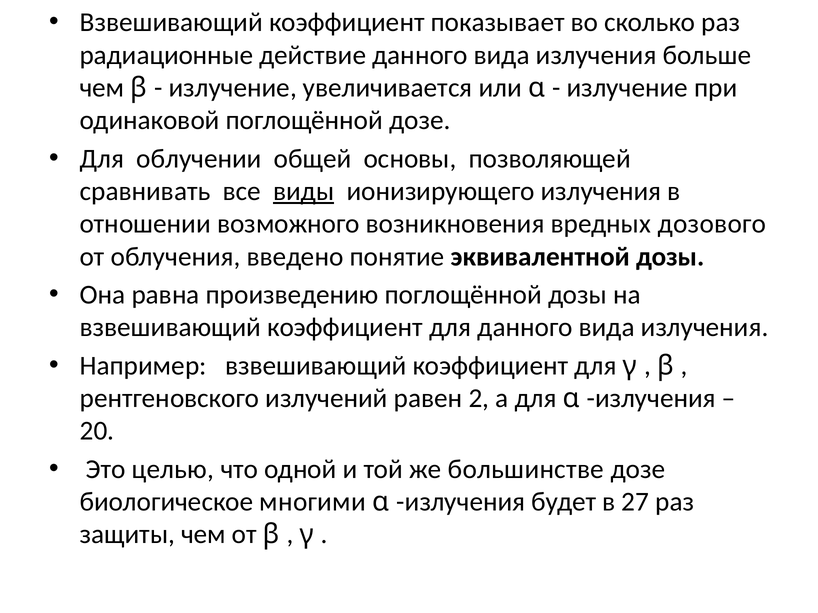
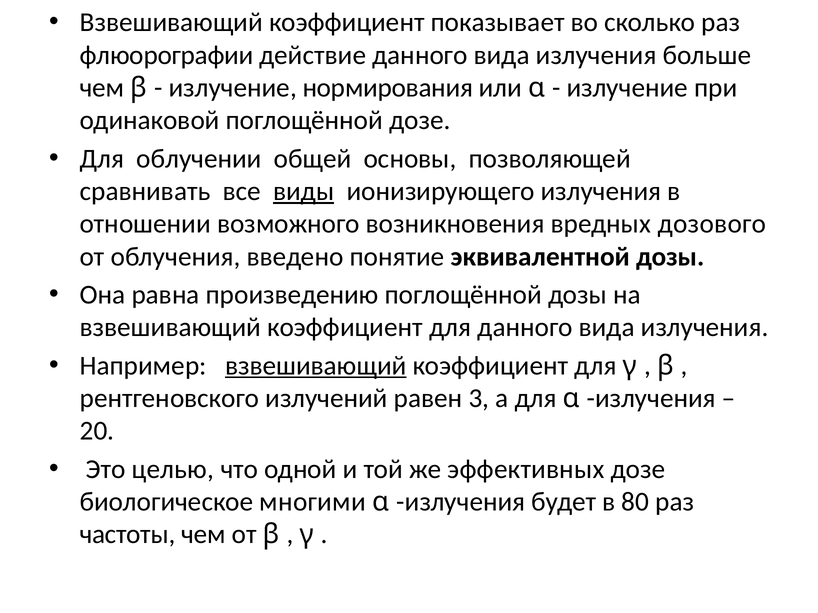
радиационные: радиационные -> флюорографии
увеличивается: увеличивается -> нормирования
взвешивающий at (316, 366) underline: none -> present
2: 2 -> 3
большинстве: большинстве -> эффективных
27: 27 -> 80
защиты: защиты -> частоты
